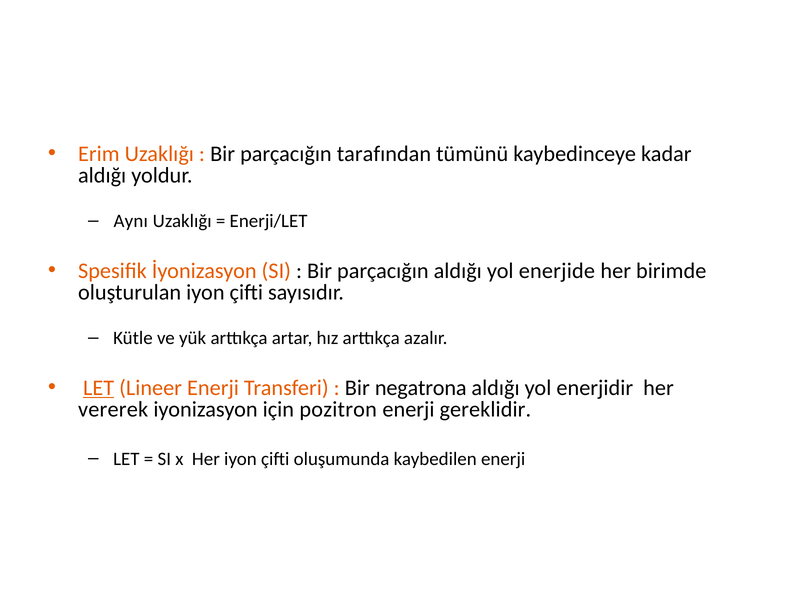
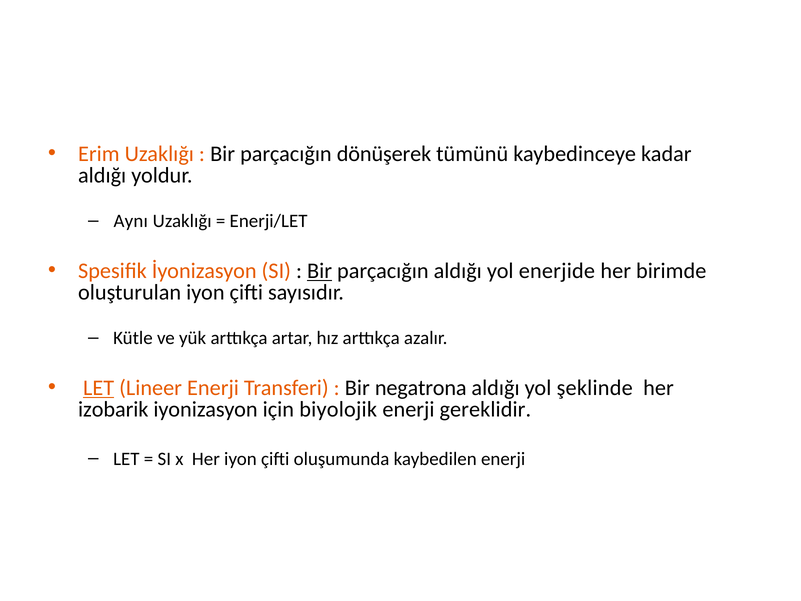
tarafından: tarafından -> dönüşerek
Bir at (320, 271) underline: none -> present
enerjidir: enerjidir -> şeklinde
vererek: vererek -> izobarik
pozitron: pozitron -> biyolojik
